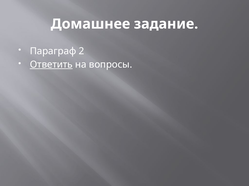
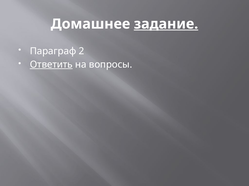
задание underline: none -> present
